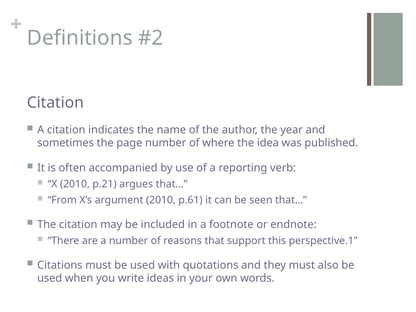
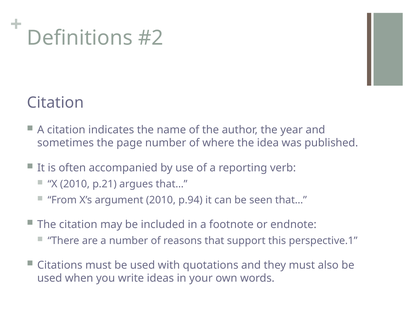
p.61: p.61 -> p.94
